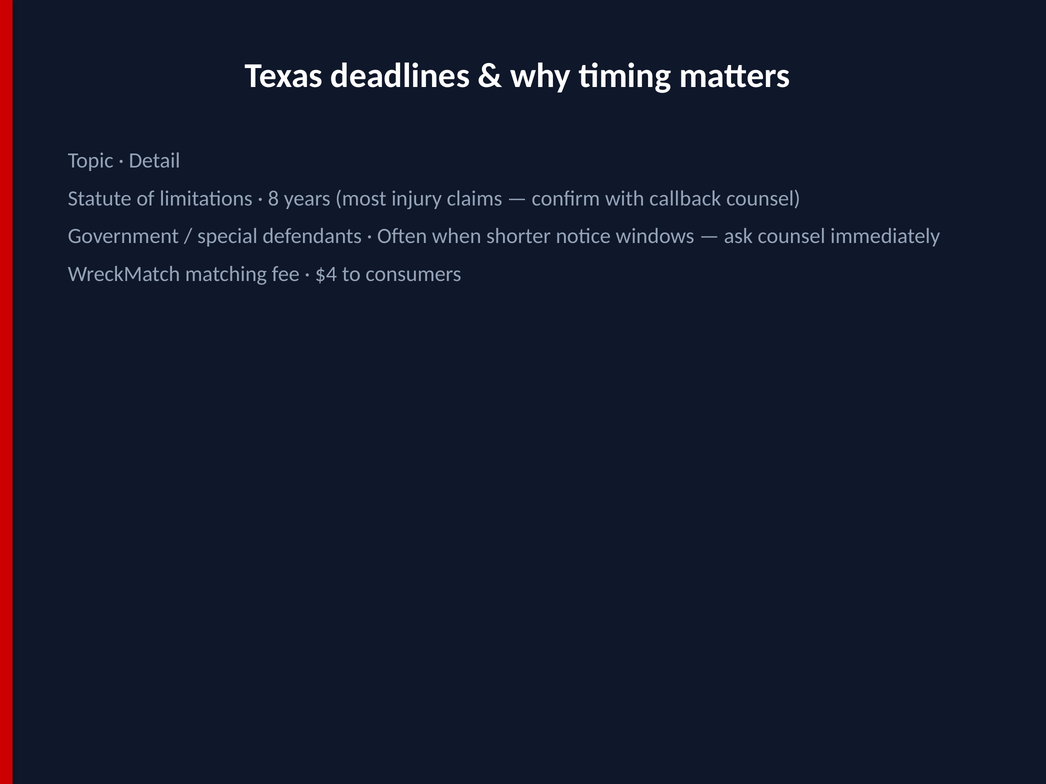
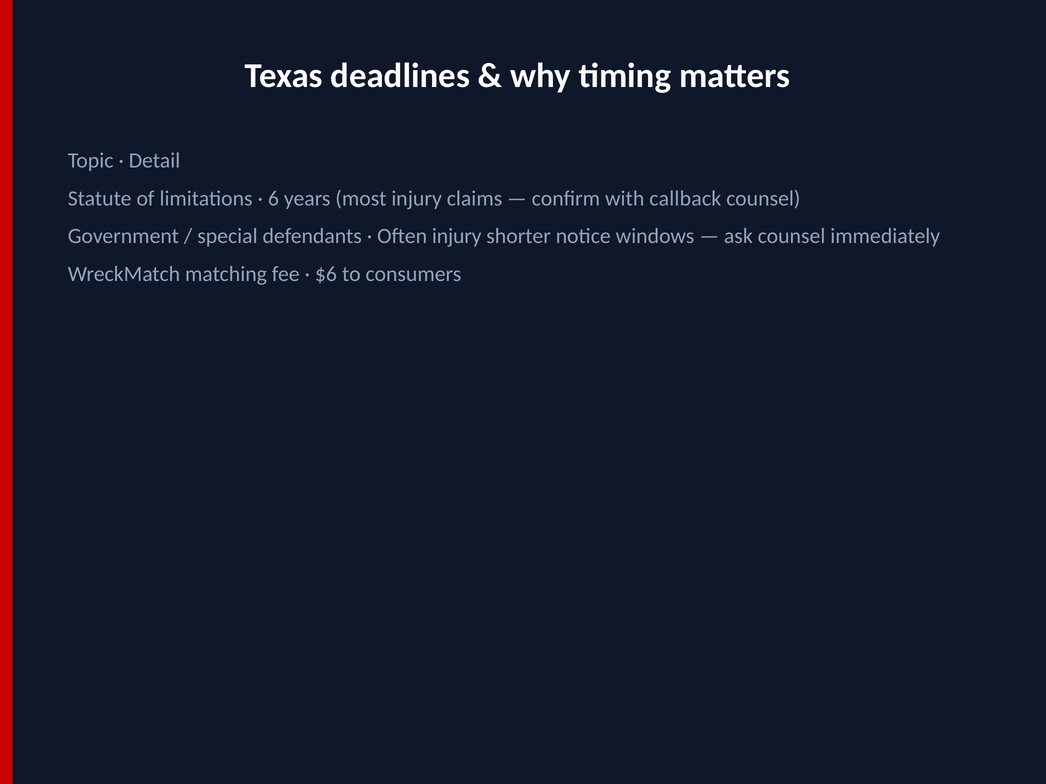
8: 8 -> 6
Often when: when -> injury
$4: $4 -> $6
